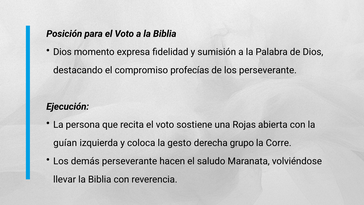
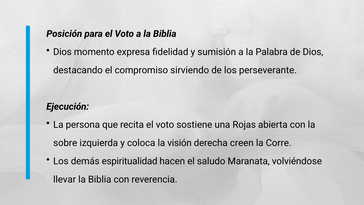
profecías: profecías -> sirviendo
guían: guían -> sobre
gesto: gesto -> visión
grupo: grupo -> creen
demás perseverante: perseverante -> espiritualidad
